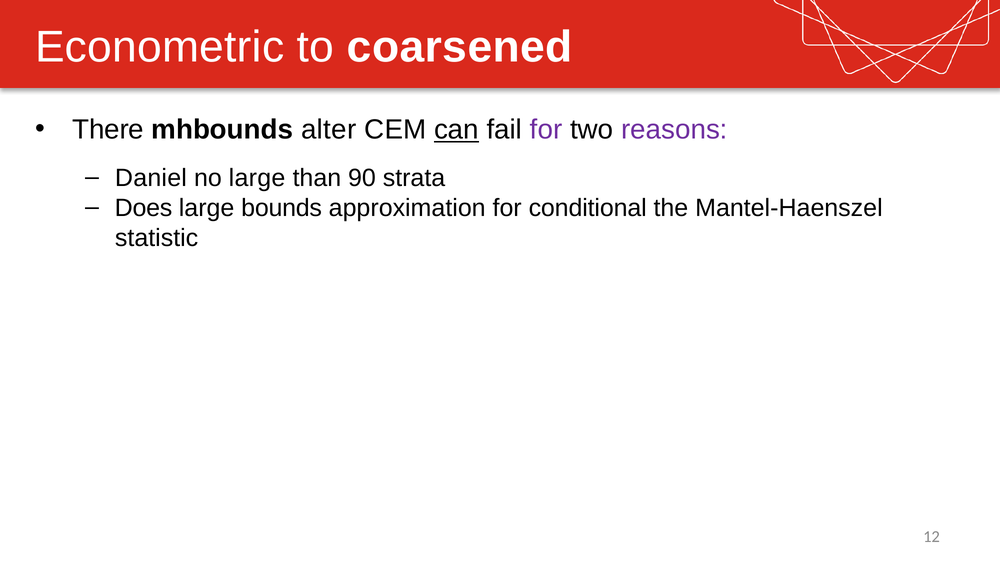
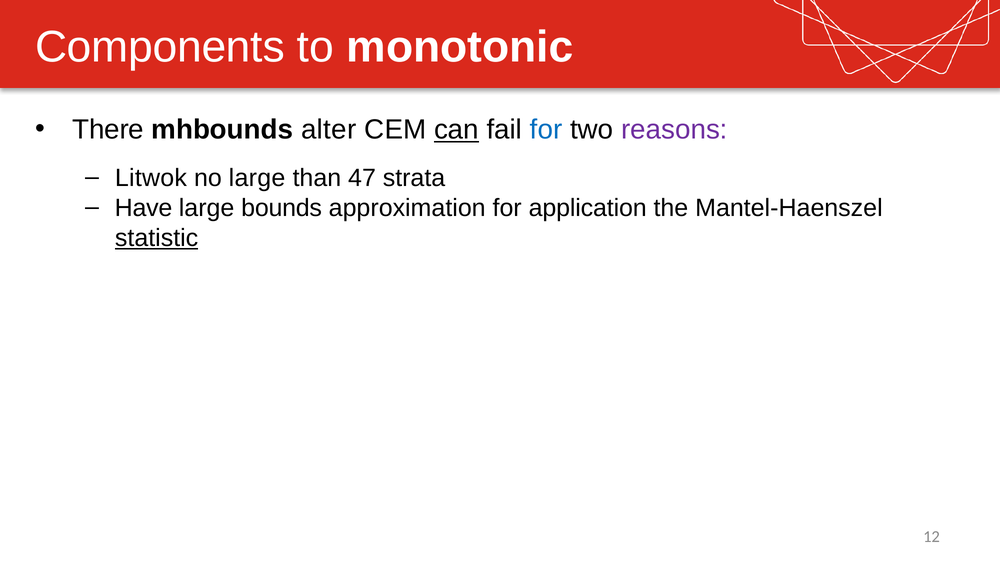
Econometric: Econometric -> Components
coarsened: coarsened -> monotonic
for at (546, 130) colour: purple -> blue
Daniel: Daniel -> Litwok
90: 90 -> 47
Does: Does -> Have
conditional: conditional -> application
statistic underline: none -> present
